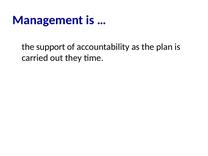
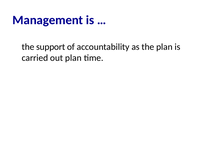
out they: they -> plan
